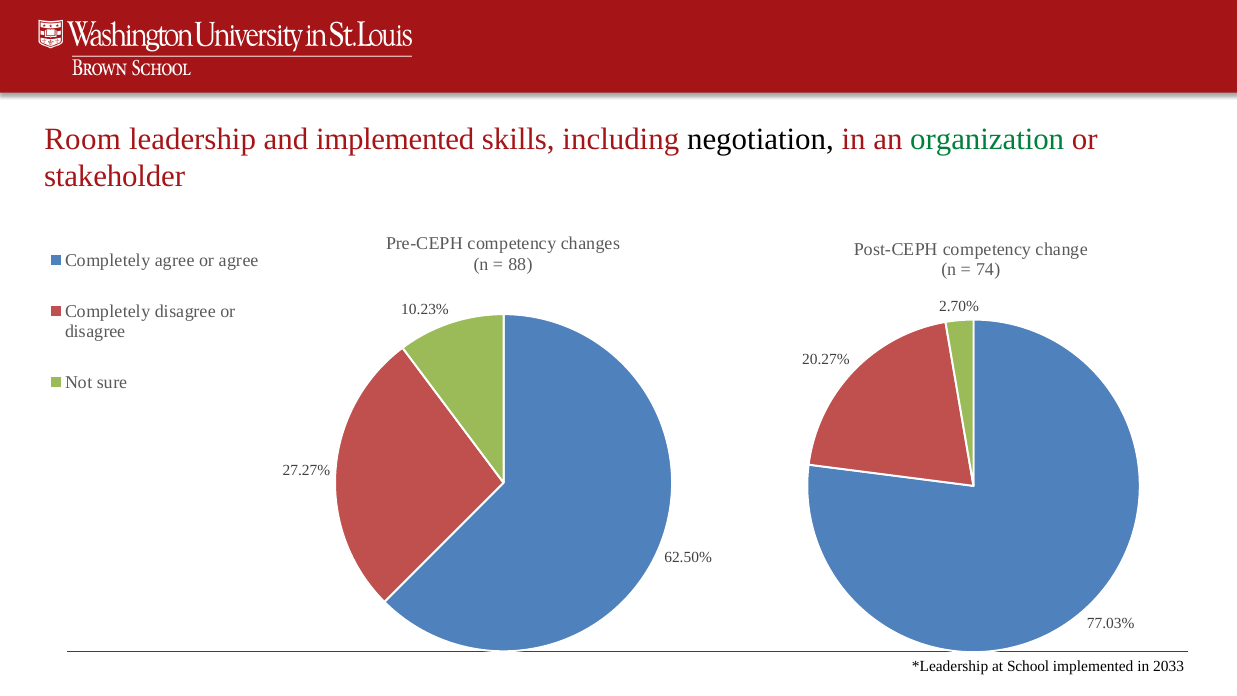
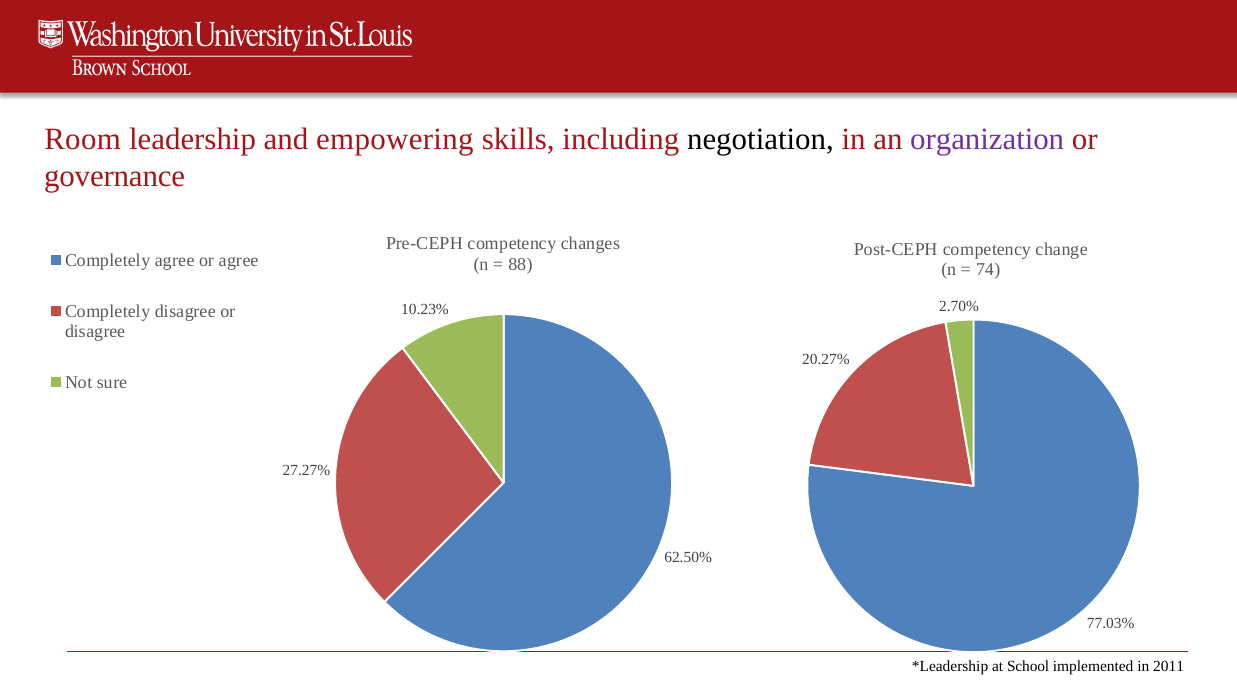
and implemented: implemented -> empowering
organization colour: green -> purple
stakeholder: stakeholder -> governance
2033: 2033 -> 2011
